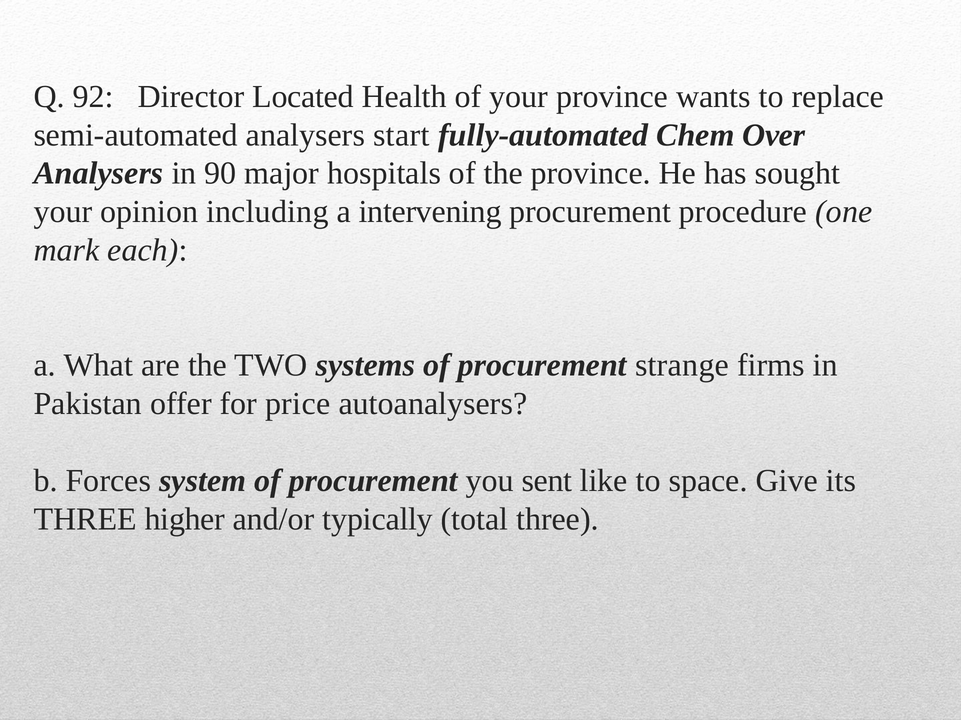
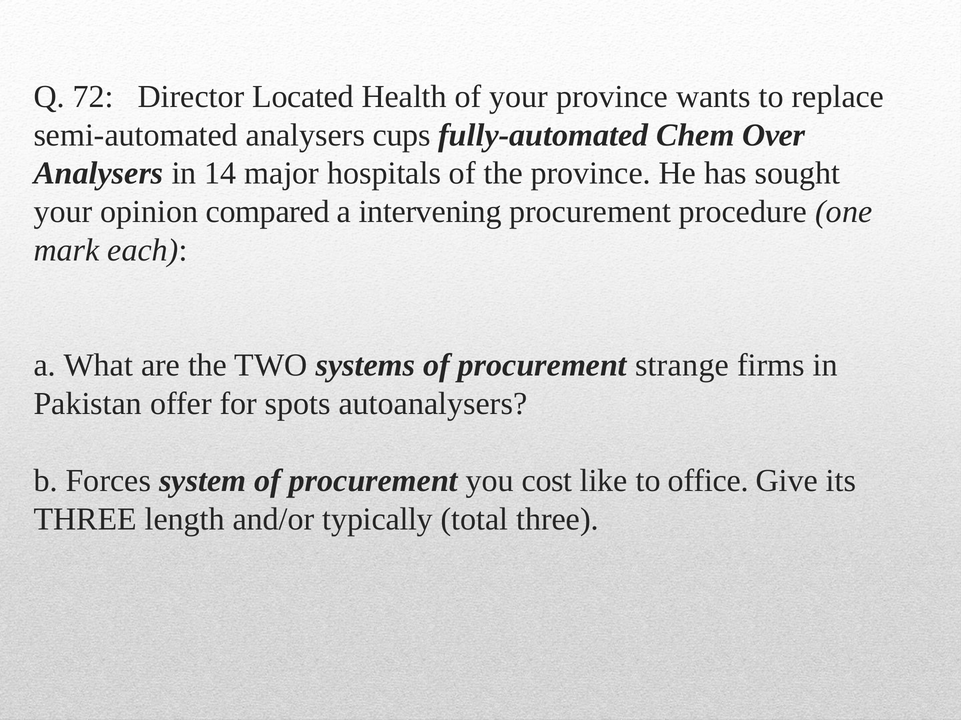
92: 92 -> 72
start: start -> cups
90: 90 -> 14
including: including -> compared
price: price -> spots
sent: sent -> cost
space: space -> office
higher: higher -> length
